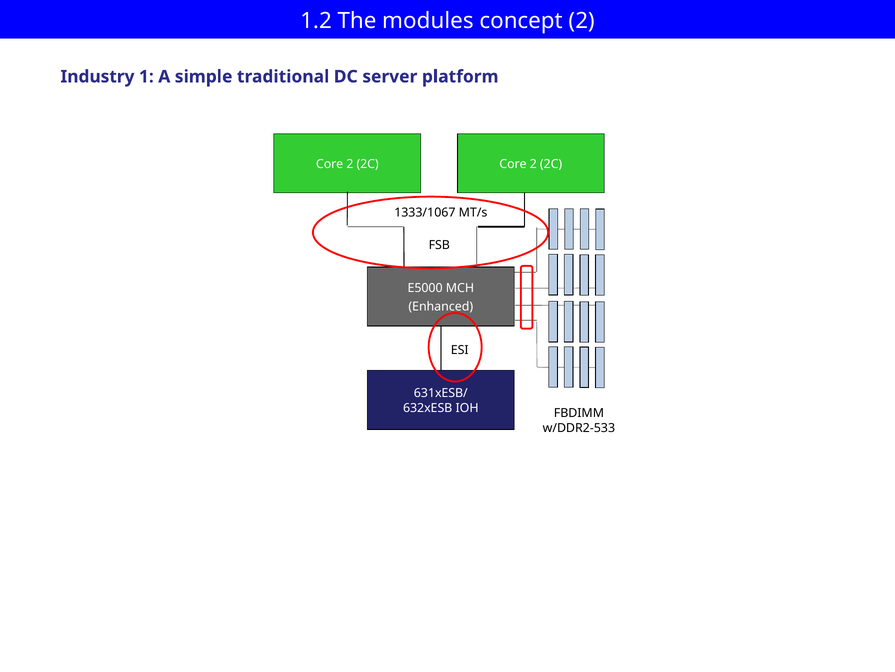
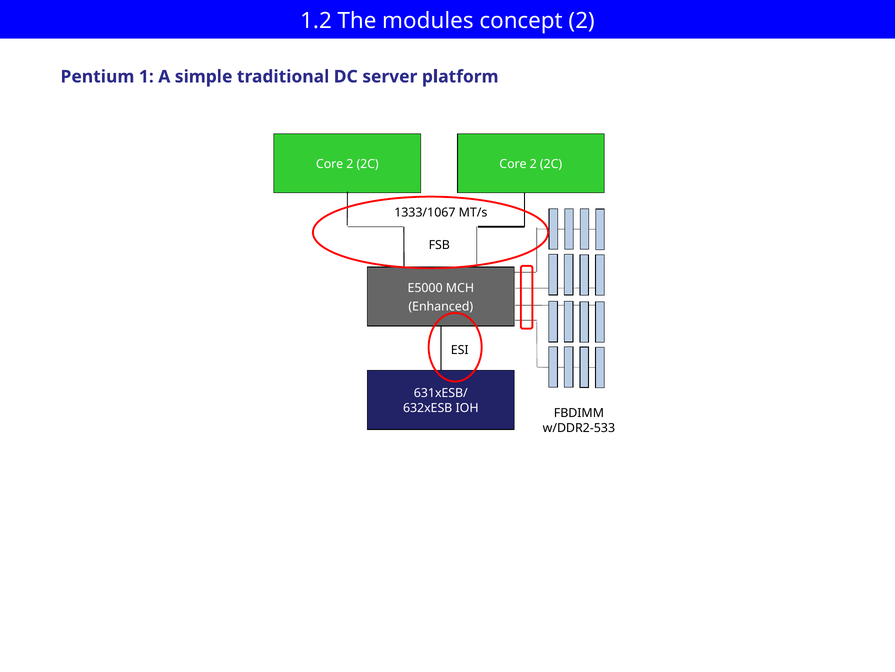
Industry: Industry -> Pentium
